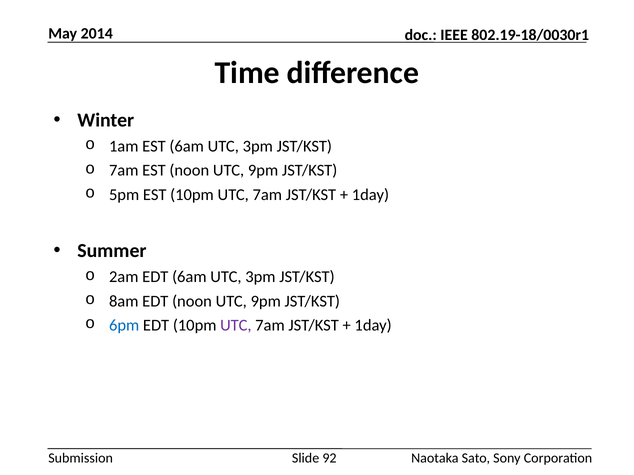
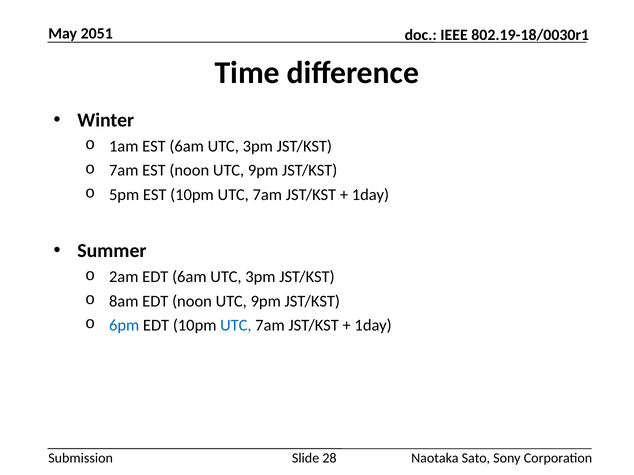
2014: 2014 -> 2051
UTC at (236, 326) colour: purple -> blue
92: 92 -> 28
